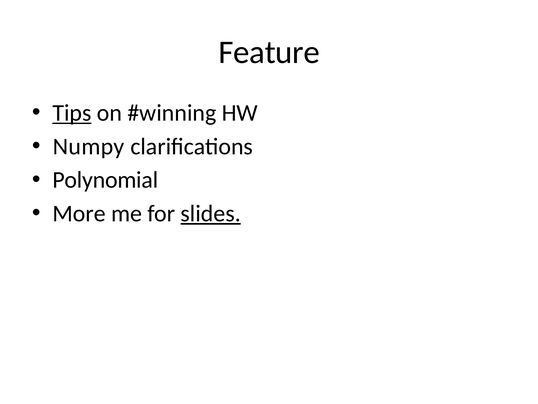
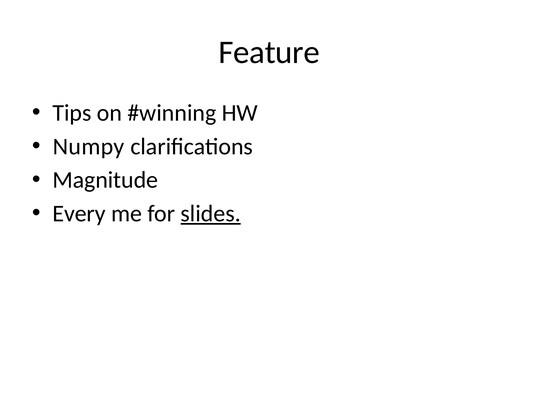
Tips underline: present -> none
Polynomial: Polynomial -> Magnitude
More: More -> Every
